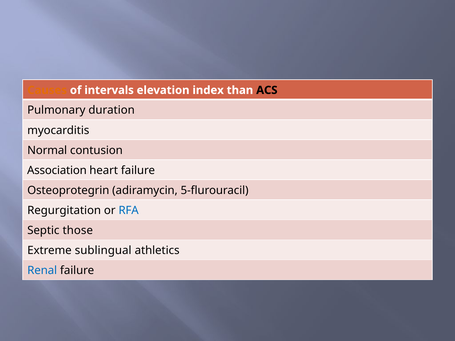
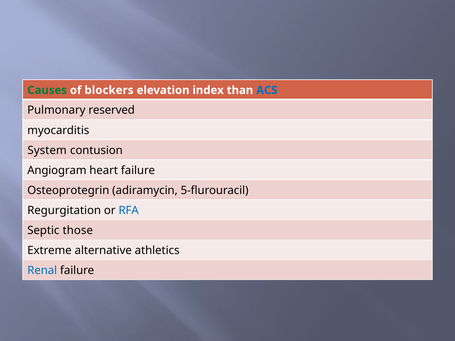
Causes colour: orange -> green
intervals: intervals -> blockers
ACS colour: black -> blue
duration: duration -> reserved
Normal: Normal -> System
Association: Association -> Angiogram
sublingual: sublingual -> alternative
